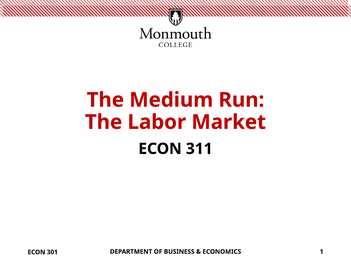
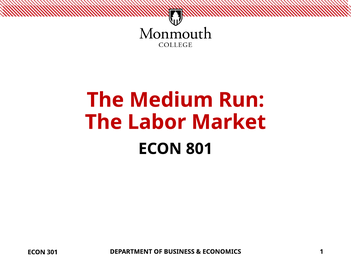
311: 311 -> 801
